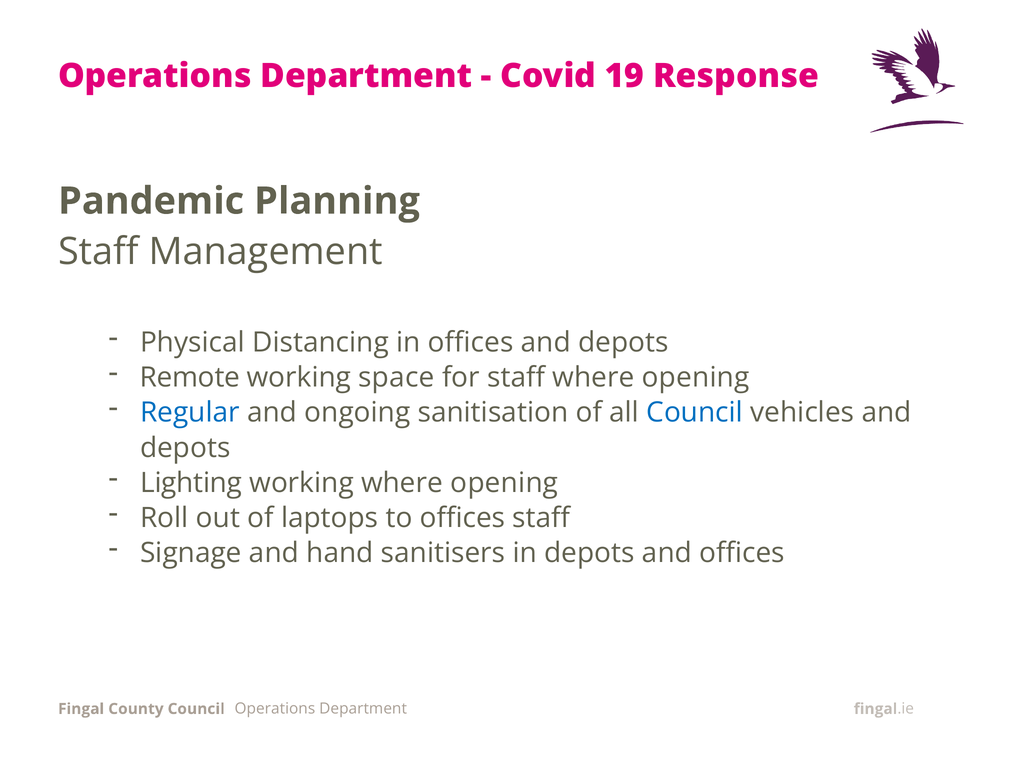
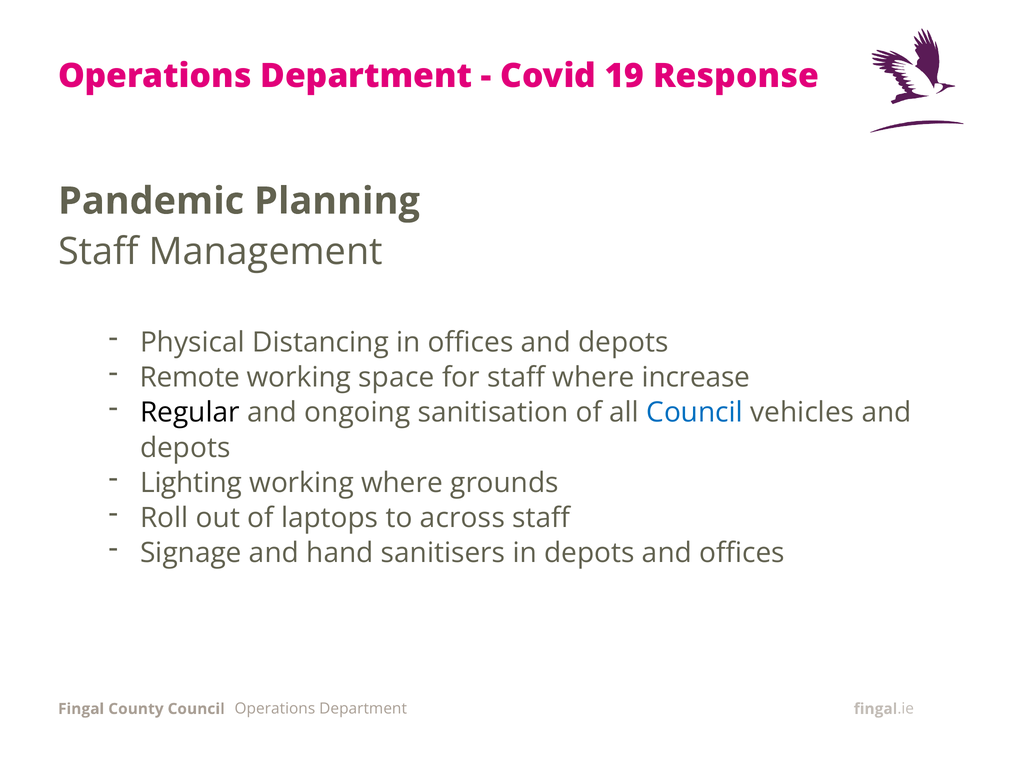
staff where opening: opening -> increase
Regular colour: blue -> black
working where opening: opening -> grounds
to offices: offices -> across
